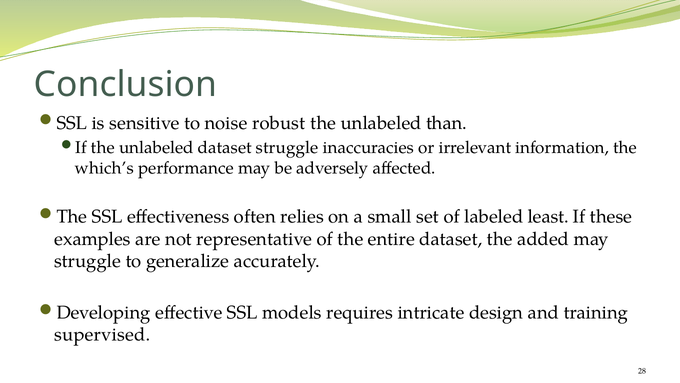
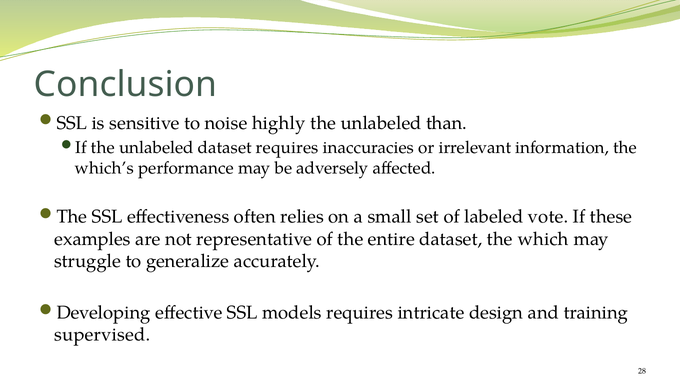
robust: robust -> highly
dataset struggle: struggle -> requires
least: least -> vote
added: added -> which
